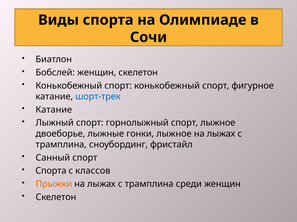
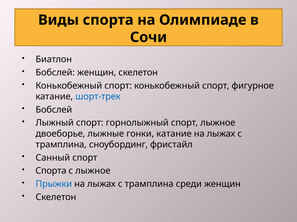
Катание at (54, 110): Катание -> Бобслей
гонки лыжное: лыжное -> катание
с классов: классов -> лыжное
Прыжки colour: orange -> blue
